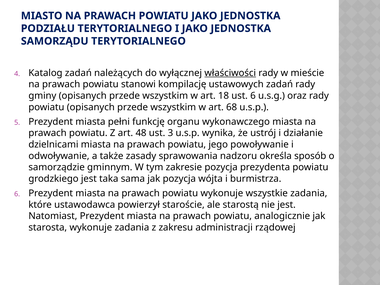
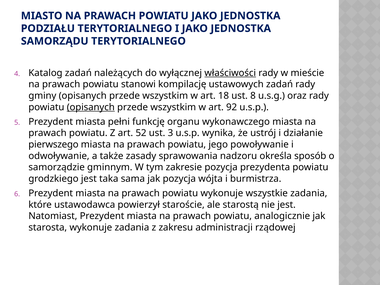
ust 6: 6 -> 8
opisanych at (91, 107) underline: none -> present
68: 68 -> 92
48: 48 -> 52
dzielnicami: dzielnicami -> pierwszego
